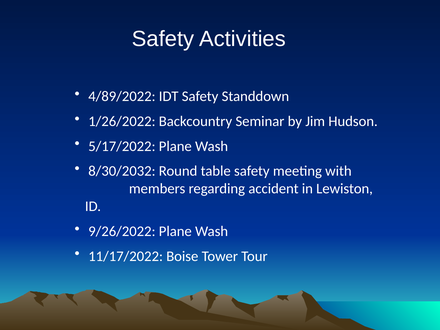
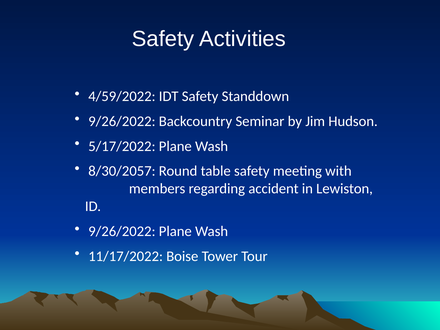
4/89/2022: 4/89/2022 -> 4/59/2022
1/26/2022 at (122, 121): 1/26/2022 -> 9/26/2022
8/30/2032: 8/30/2032 -> 8/30/2057
